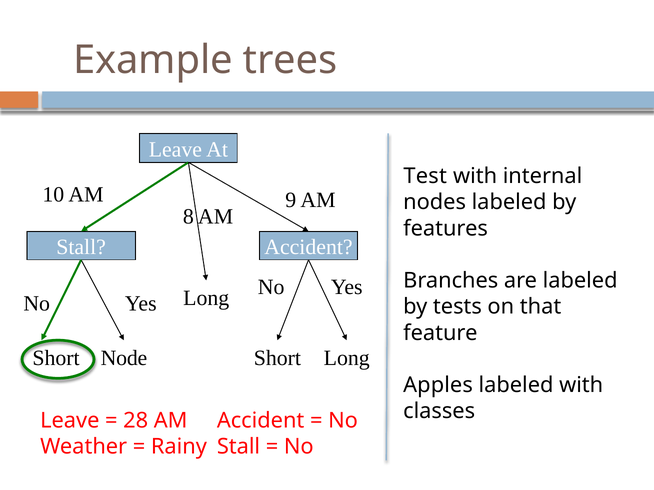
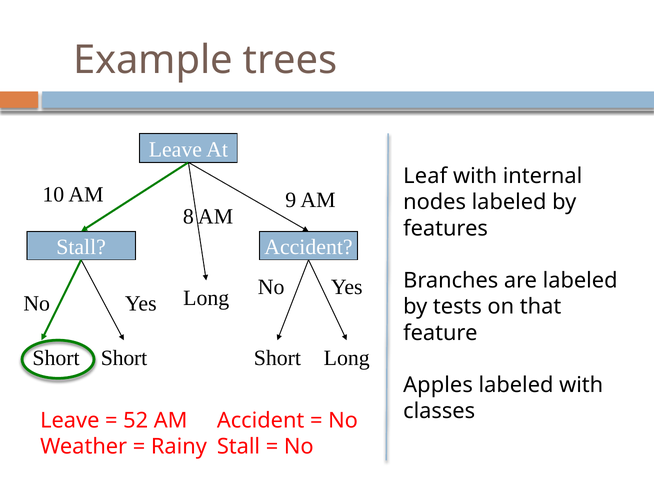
Test: Test -> Leaf
Node at (124, 358): Node -> Short
28: 28 -> 52
